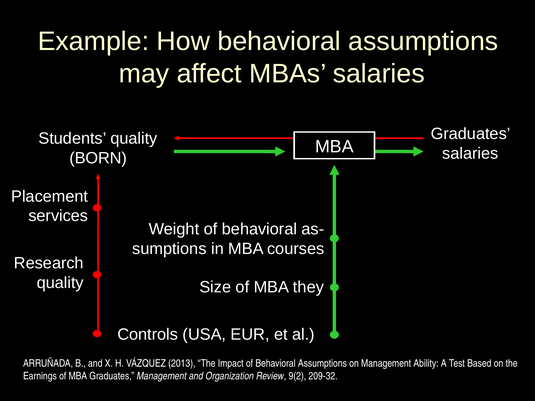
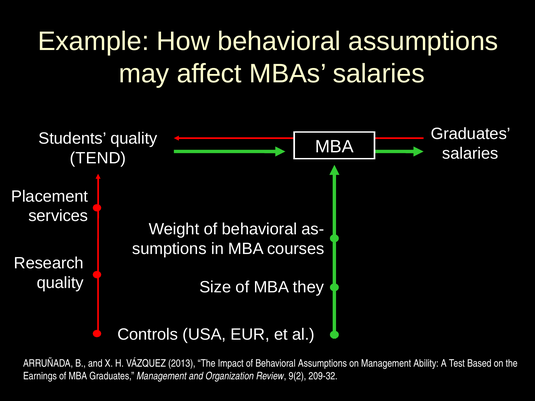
BORN: BORN -> TEND
